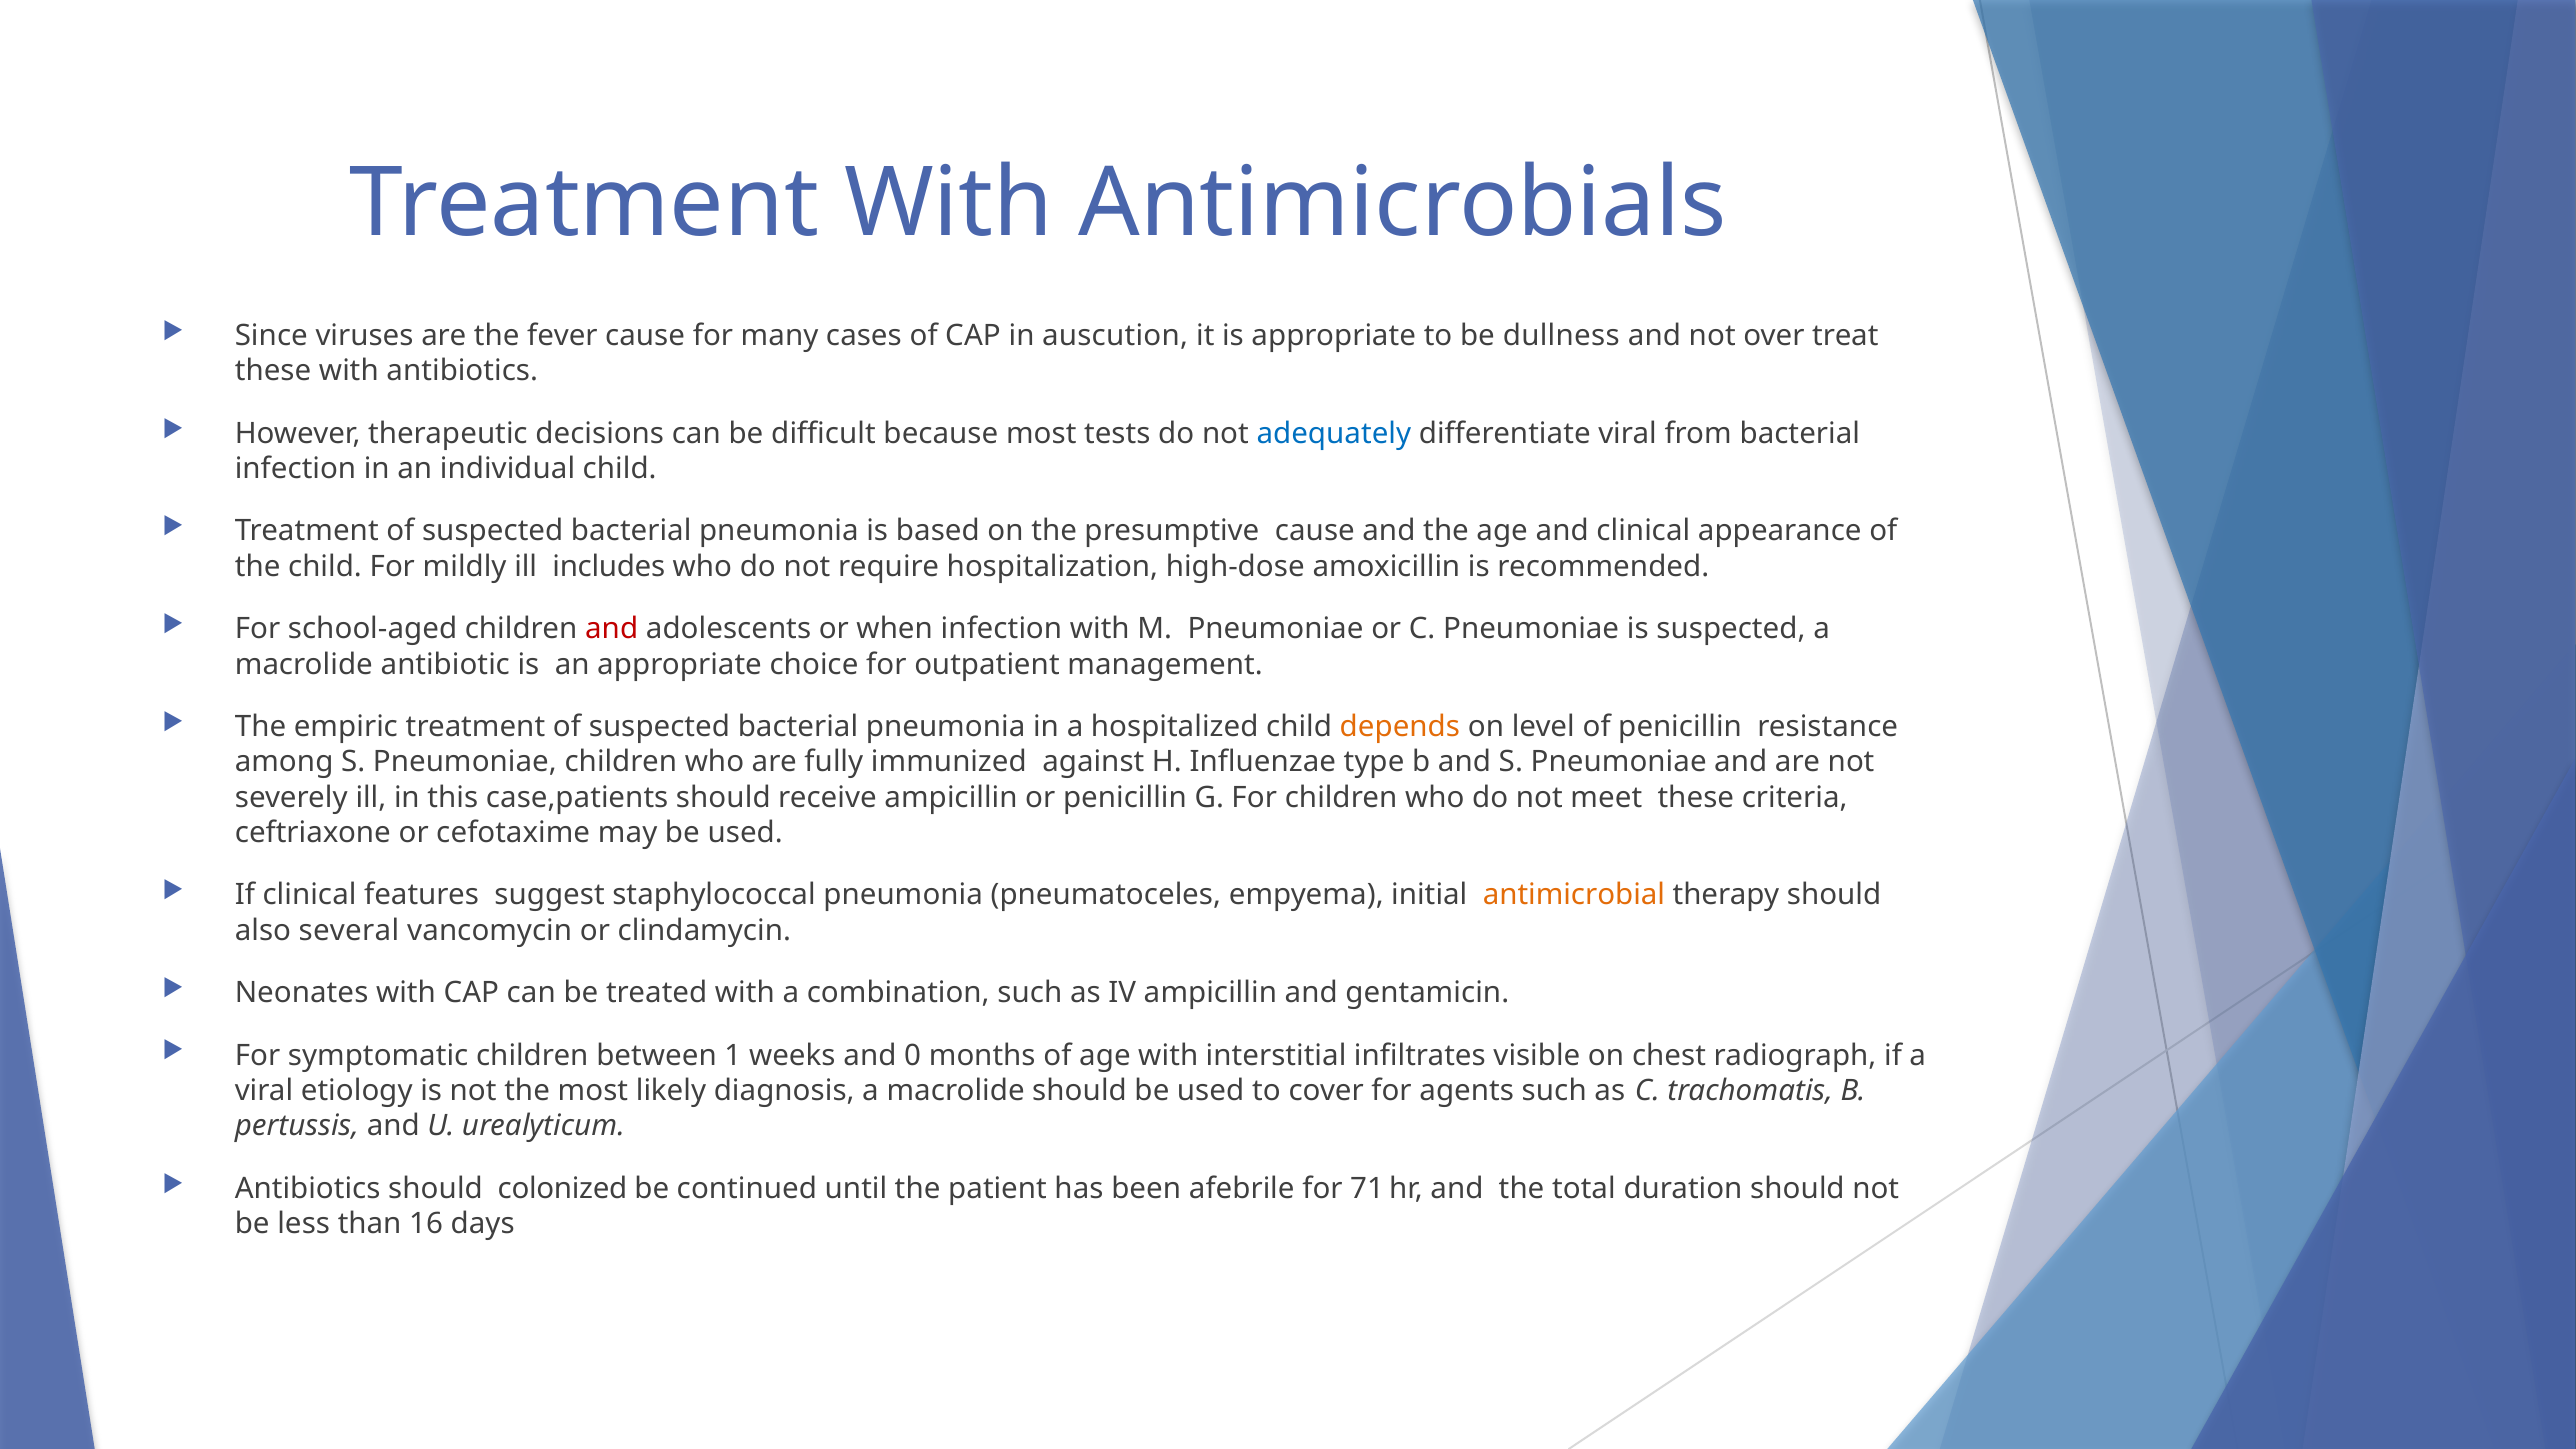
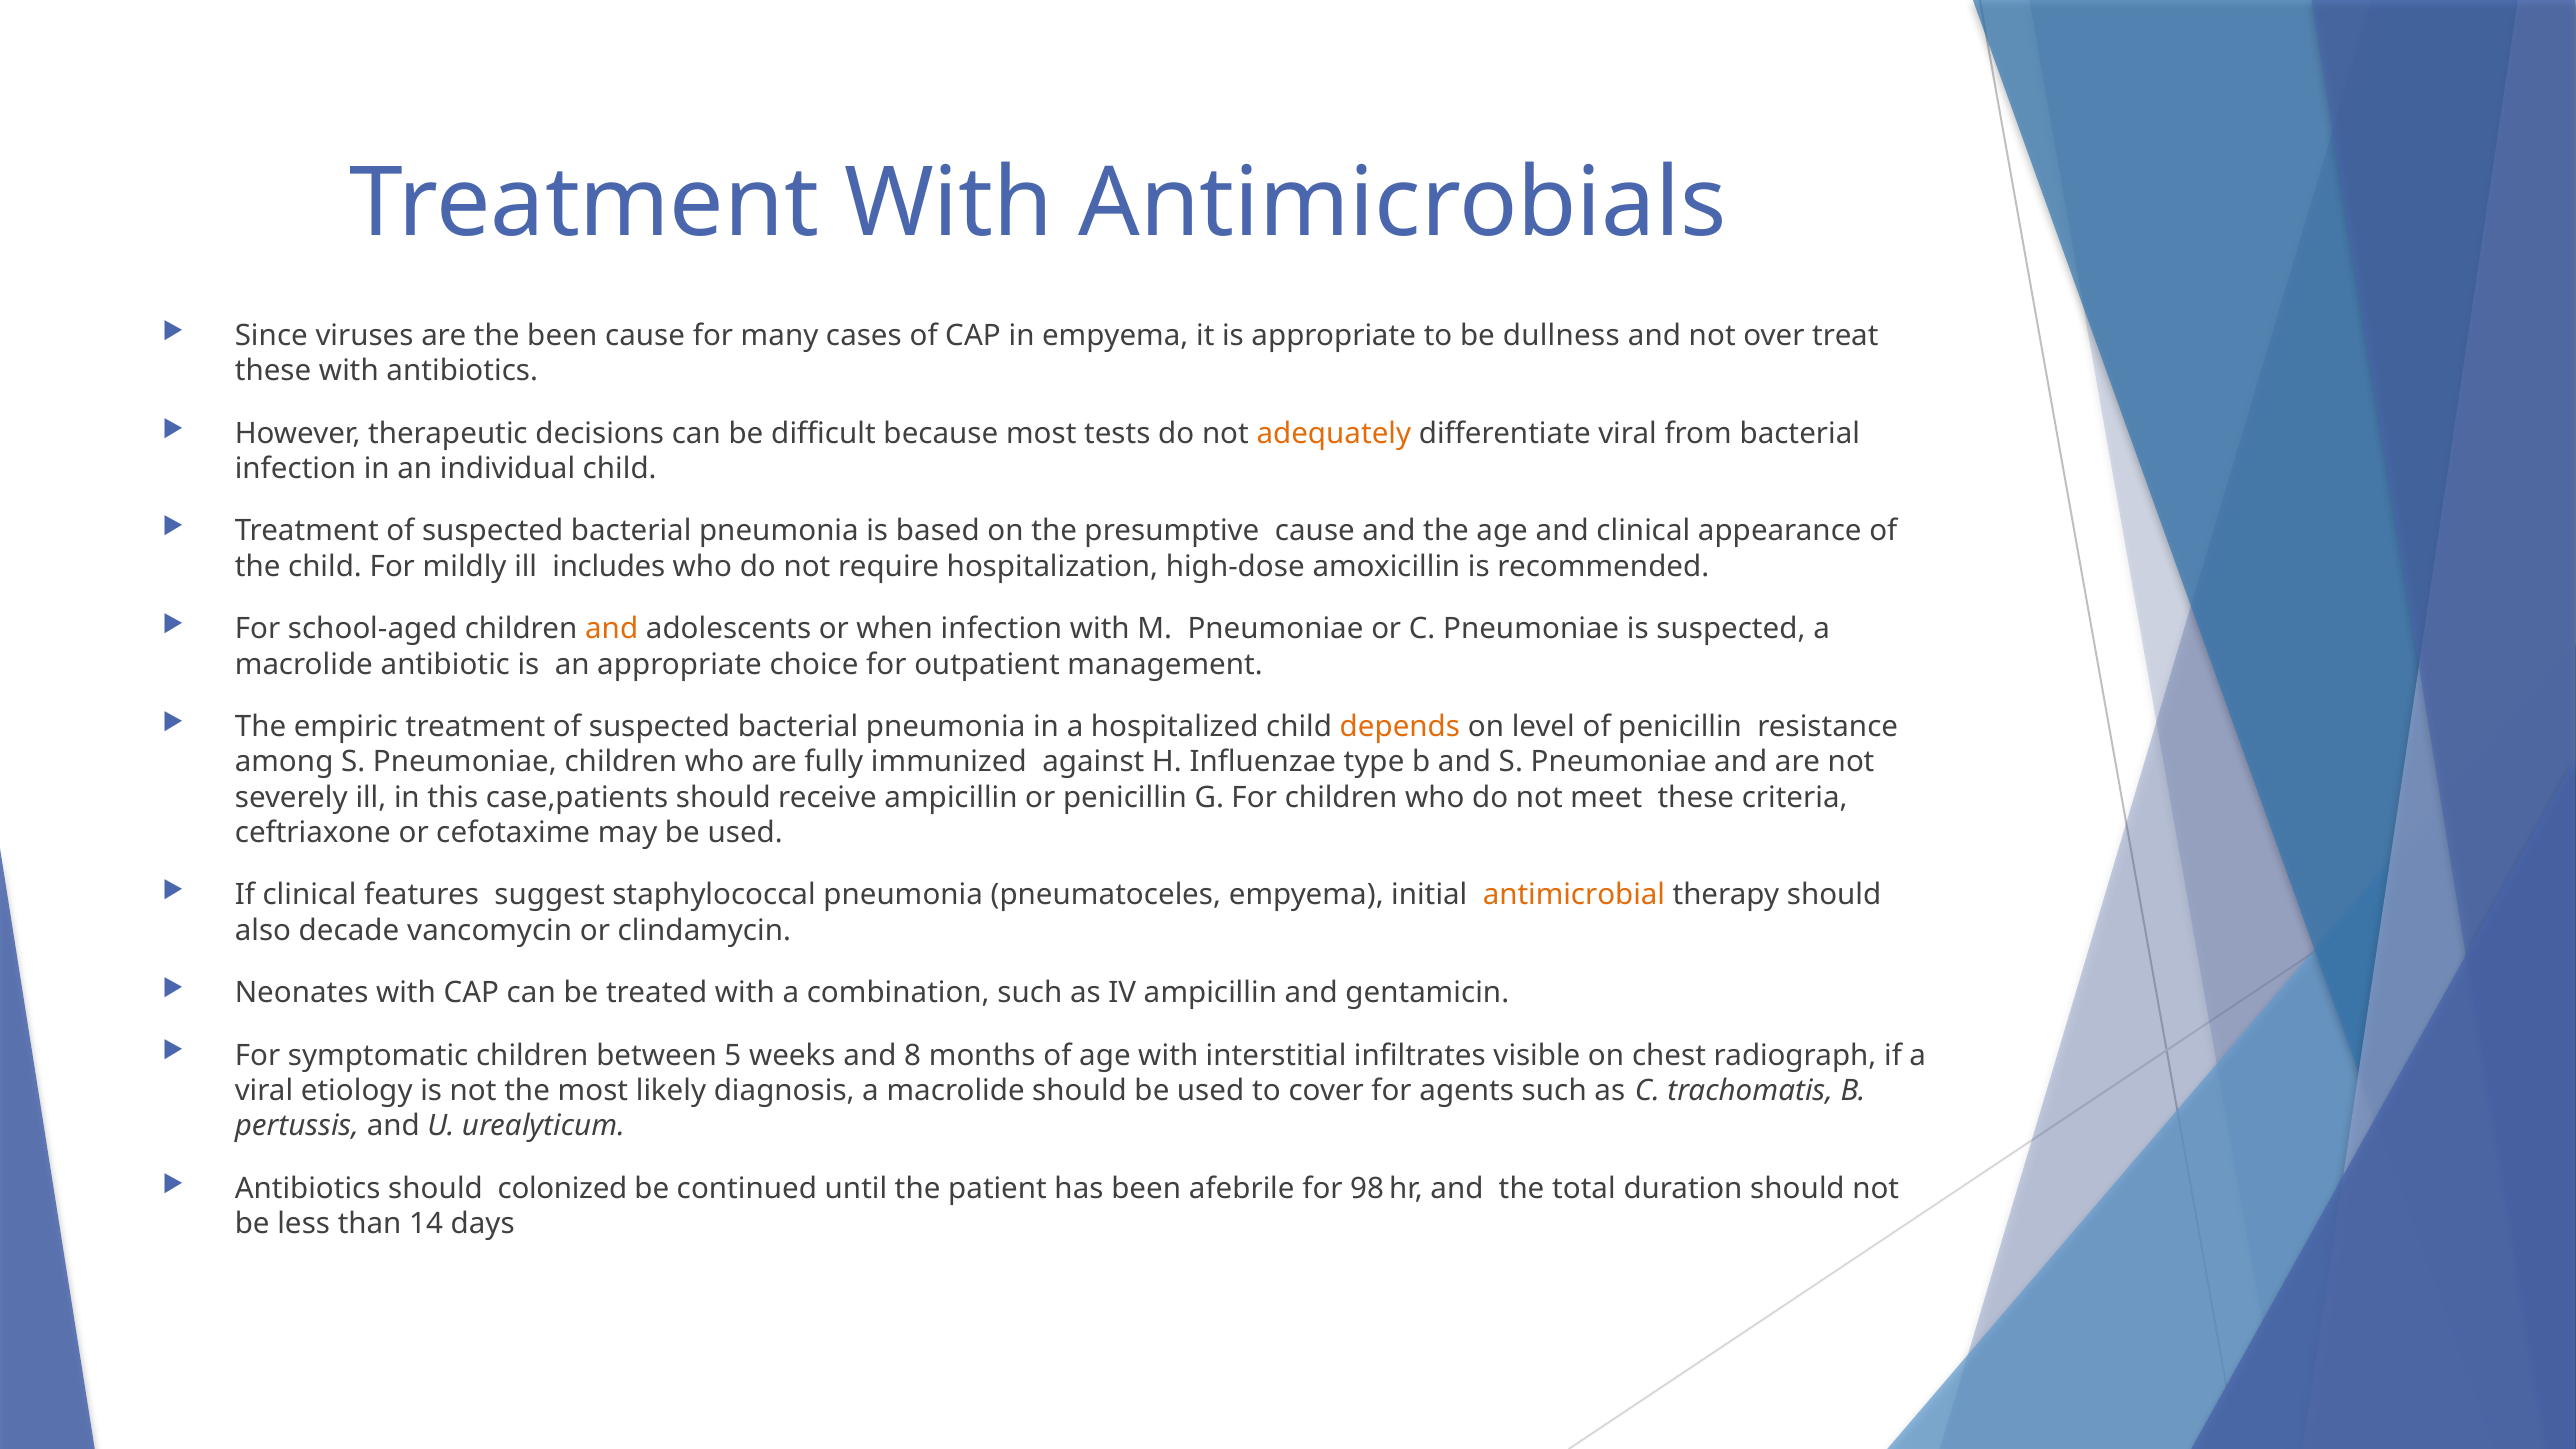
the fever: fever -> been
in auscution: auscution -> empyema
adequately colour: blue -> orange
and at (612, 629) colour: red -> orange
several: several -> decade
1: 1 -> 5
0: 0 -> 8
71: 71 -> 98
16: 16 -> 14
